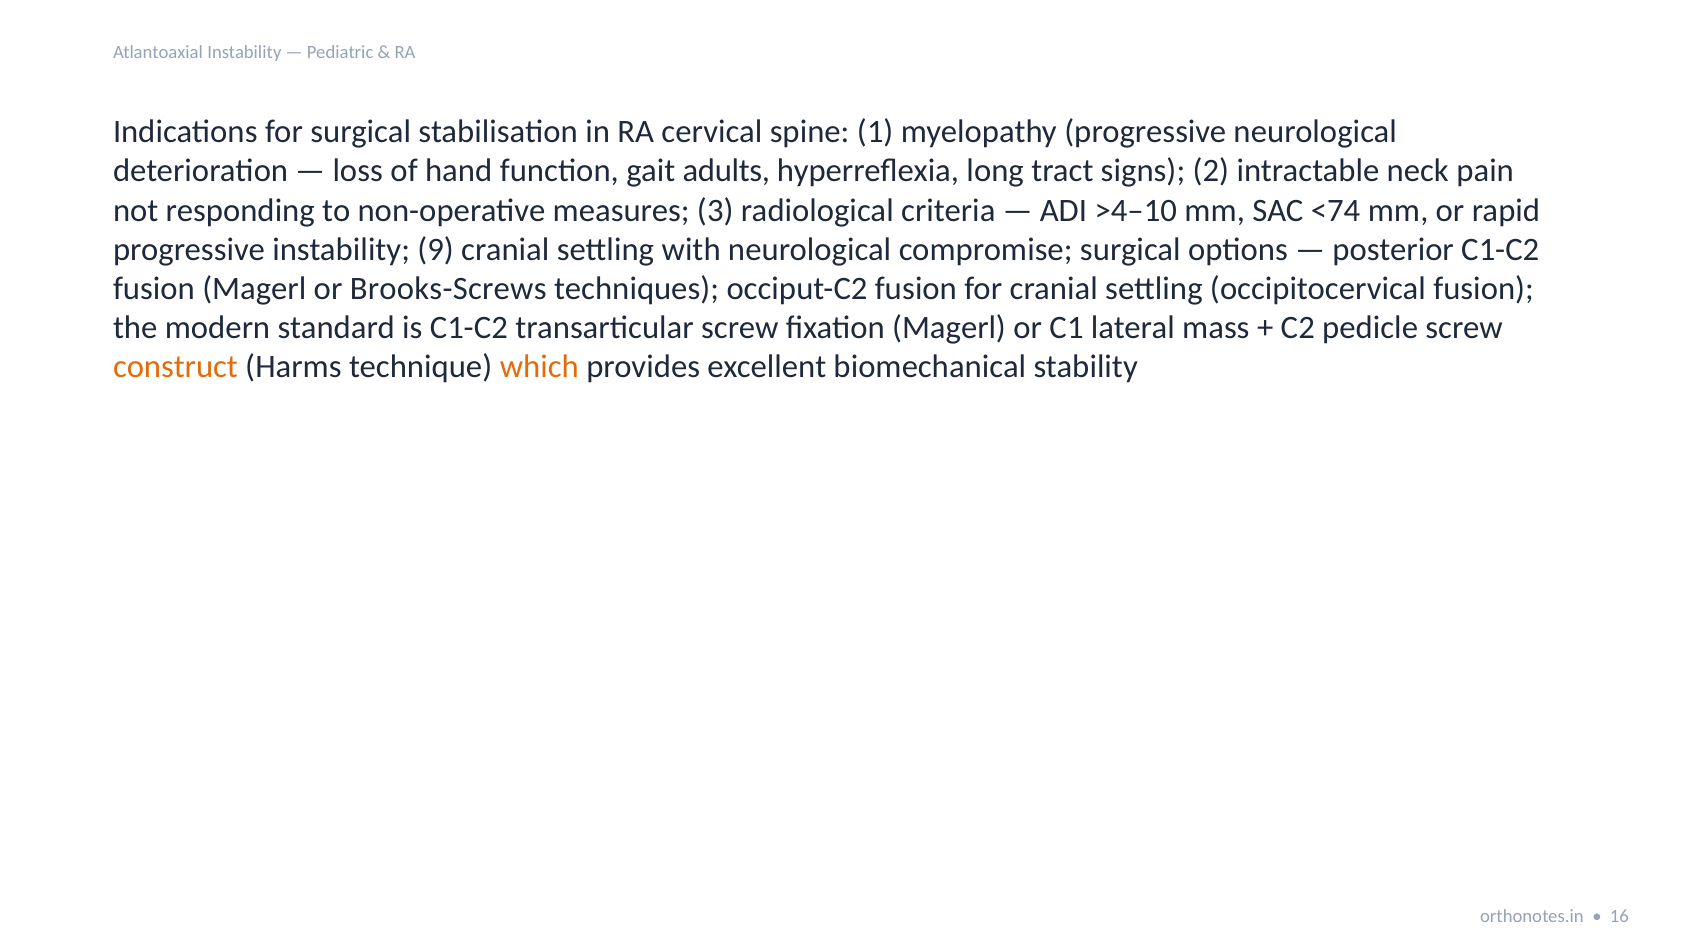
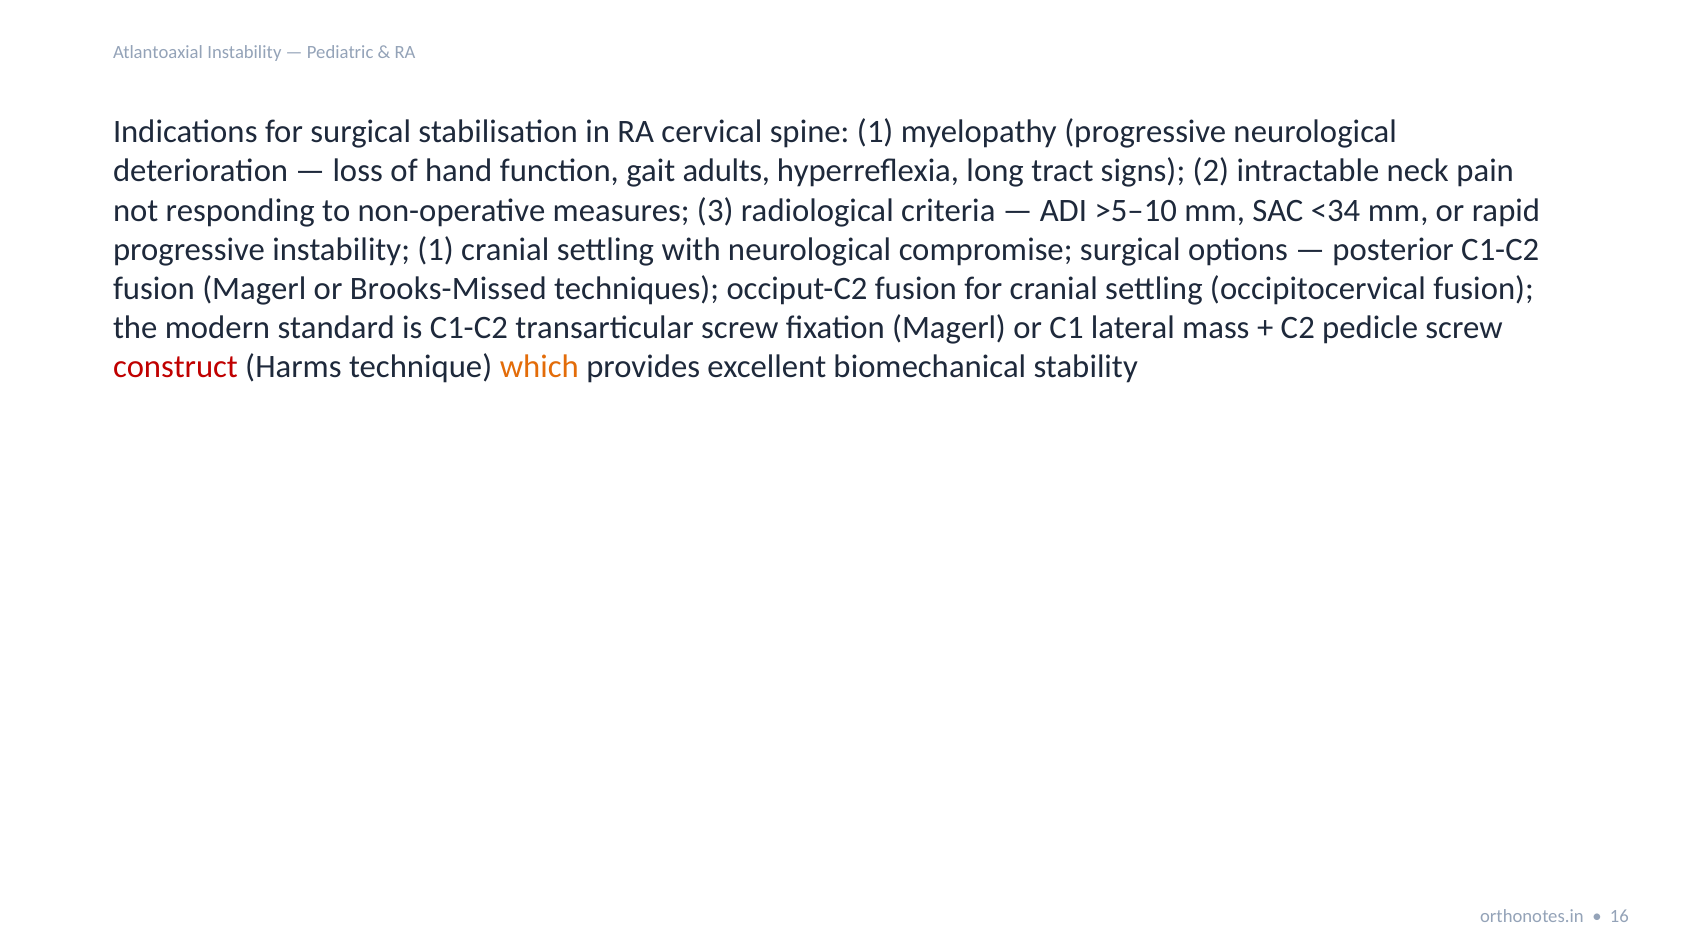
>4–10: >4–10 -> >5–10
<74: <74 -> <34
instability 9: 9 -> 1
Brooks-Screws: Brooks-Screws -> Brooks-Missed
construct colour: orange -> red
